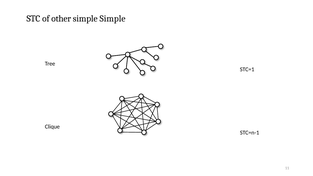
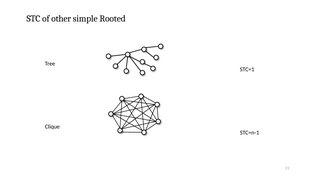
simple Simple: Simple -> Rooted
